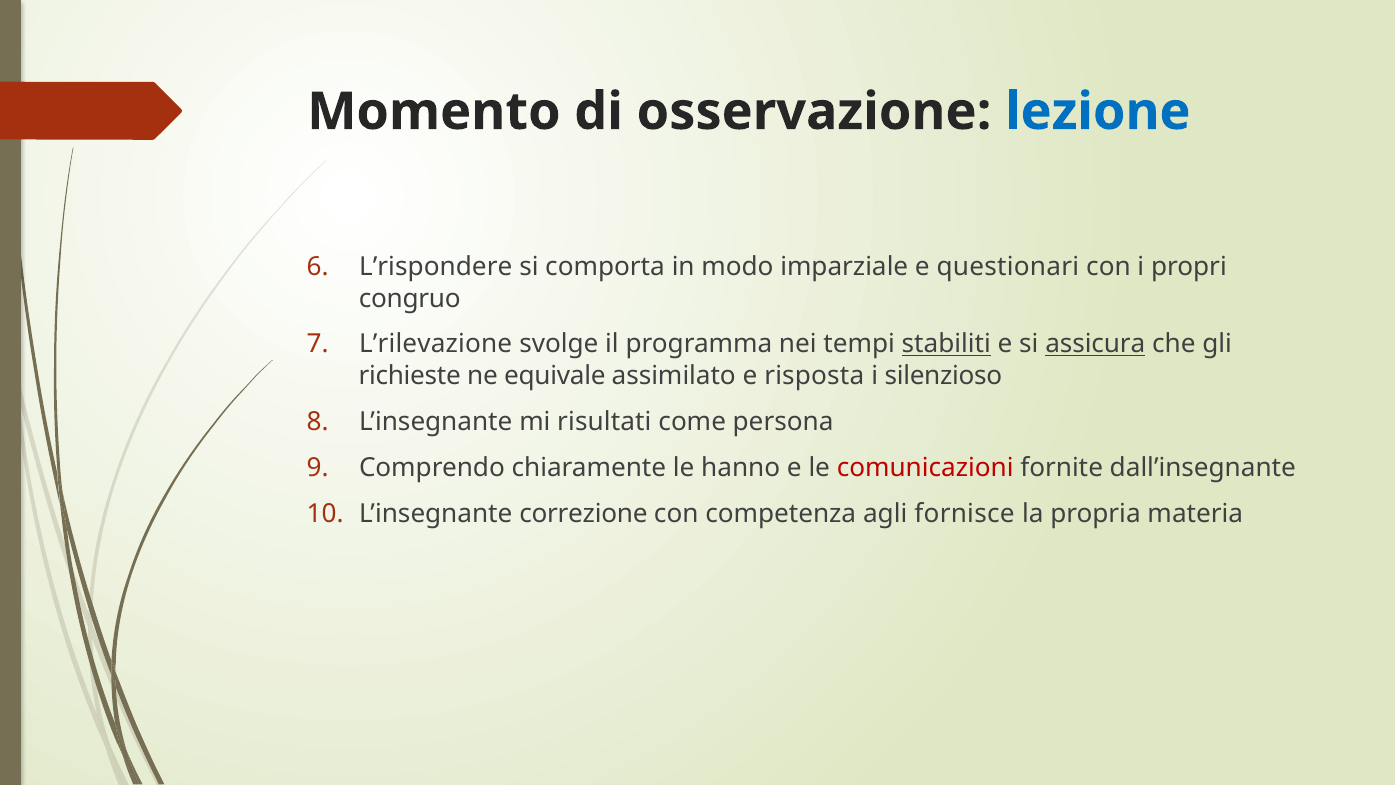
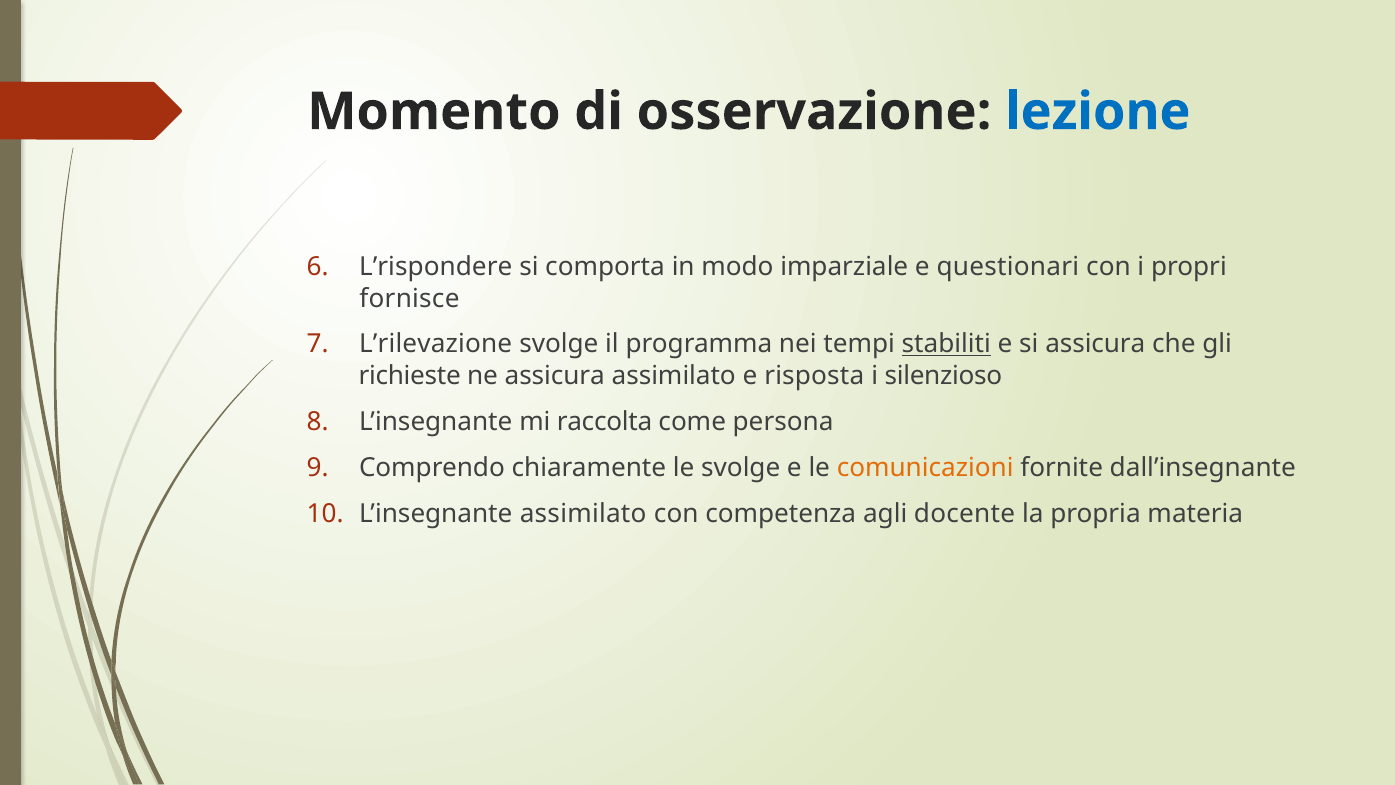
congruo: congruo -> fornisce
assicura at (1095, 344) underline: present -> none
ne equivale: equivale -> assicura
risultati: risultati -> raccolta
le hanno: hanno -> svolge
comunicazioni colour: red -> orange
L’insegnante correzione: correzione -> assimilato
fornisce: fornisce -> docente
